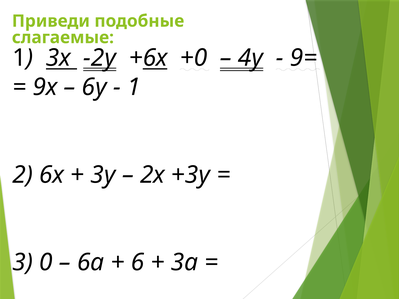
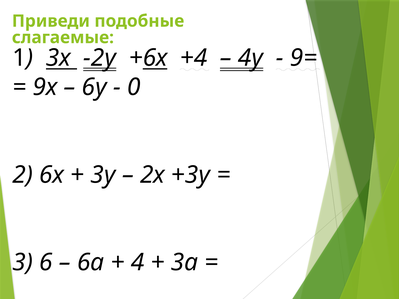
+0: +0 -> +4
1 at (134, 87): 1 -> 0
0: 0 -> 6
6: 6 -> 4
